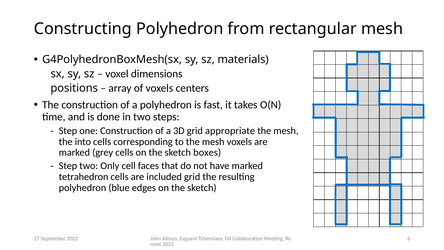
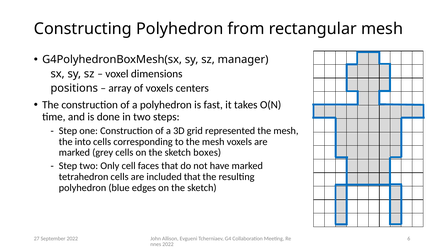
materials: materials -> manager
appropriate: appropriate -> represented
included grid: grid -> that
